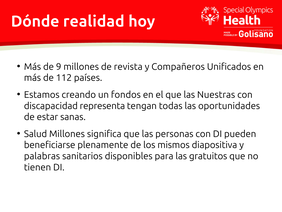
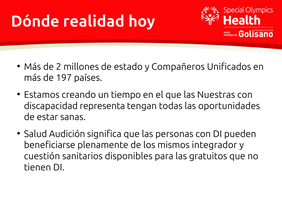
9: 9 -> 2
revista: revista -> estado
112: 112 -> 197
fondos: fondos -> tiempo
Salud Millones: Millones -> Audición
diapositiva: diapositiva -> integrador
palabras: palabras -> cuestión
